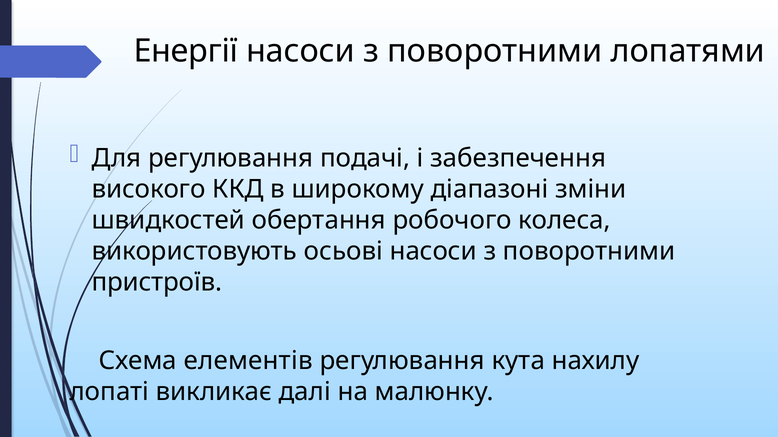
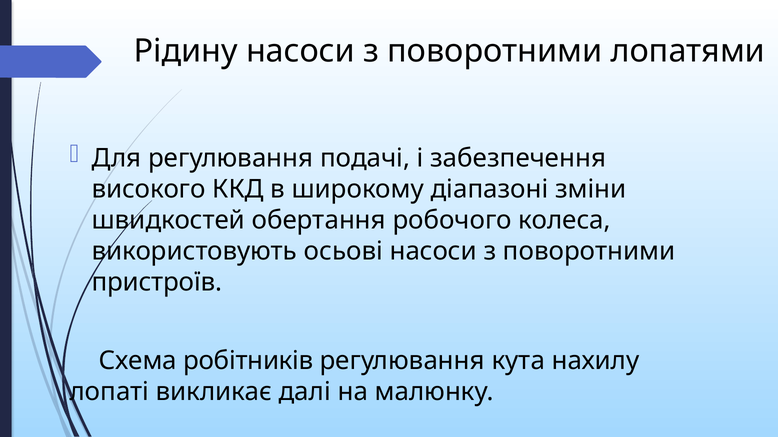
Енергії: Енергії -> Рідину
елементів: елементів -> робітників
